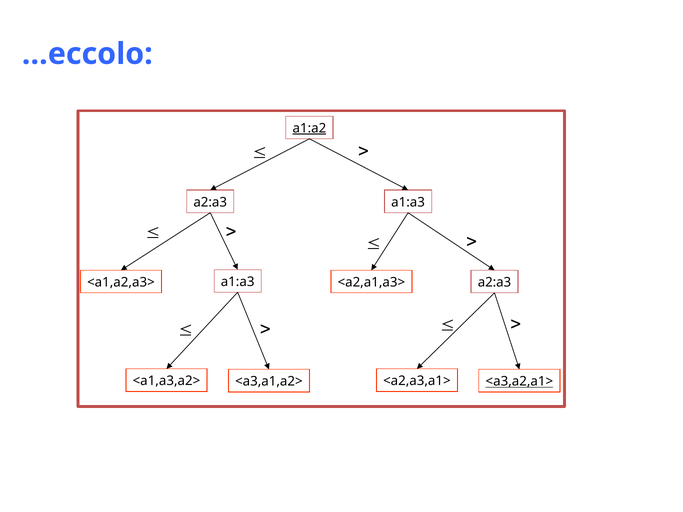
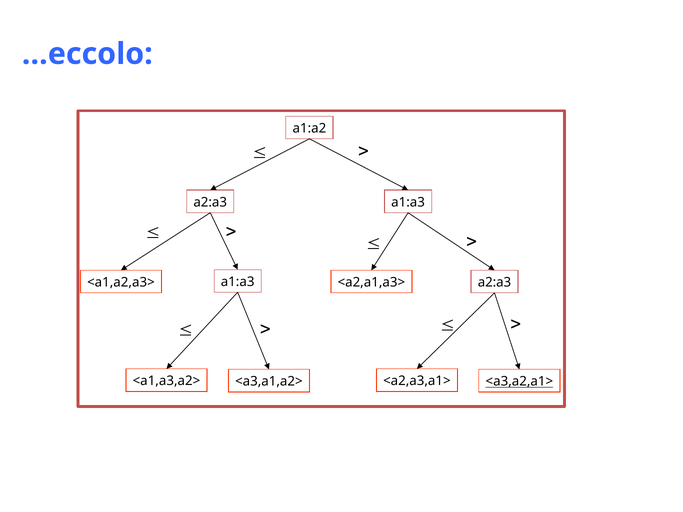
a1:a2 underline: present -> none
